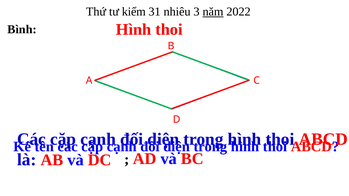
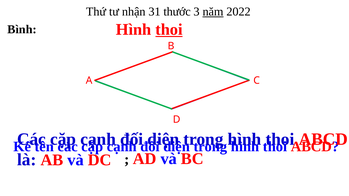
kiểm: kiểm -> nhận
nhiêu: nhiêu -> thước
thoi at (169, 30) underline: none -> present
